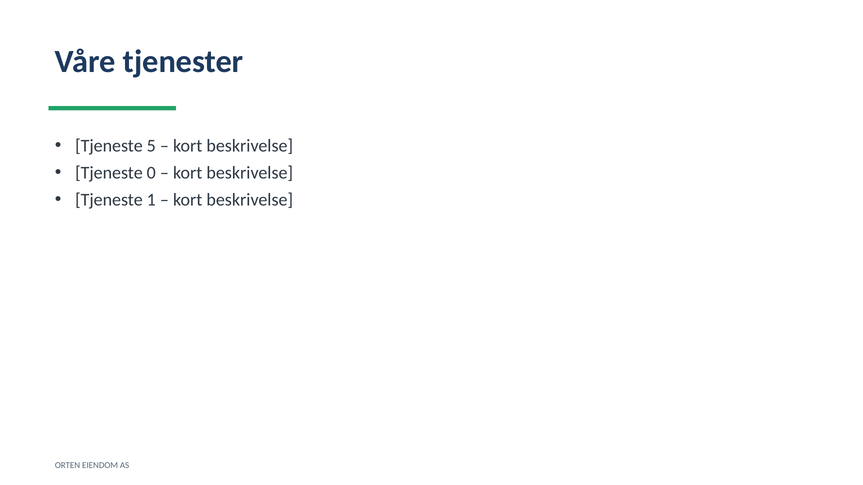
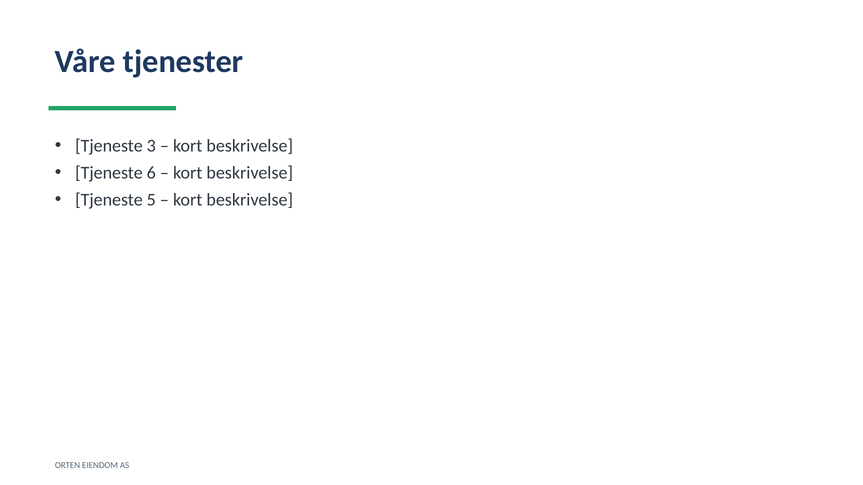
5: 5 -> 3
0: 0 -> 6
1: 1 -> 5
